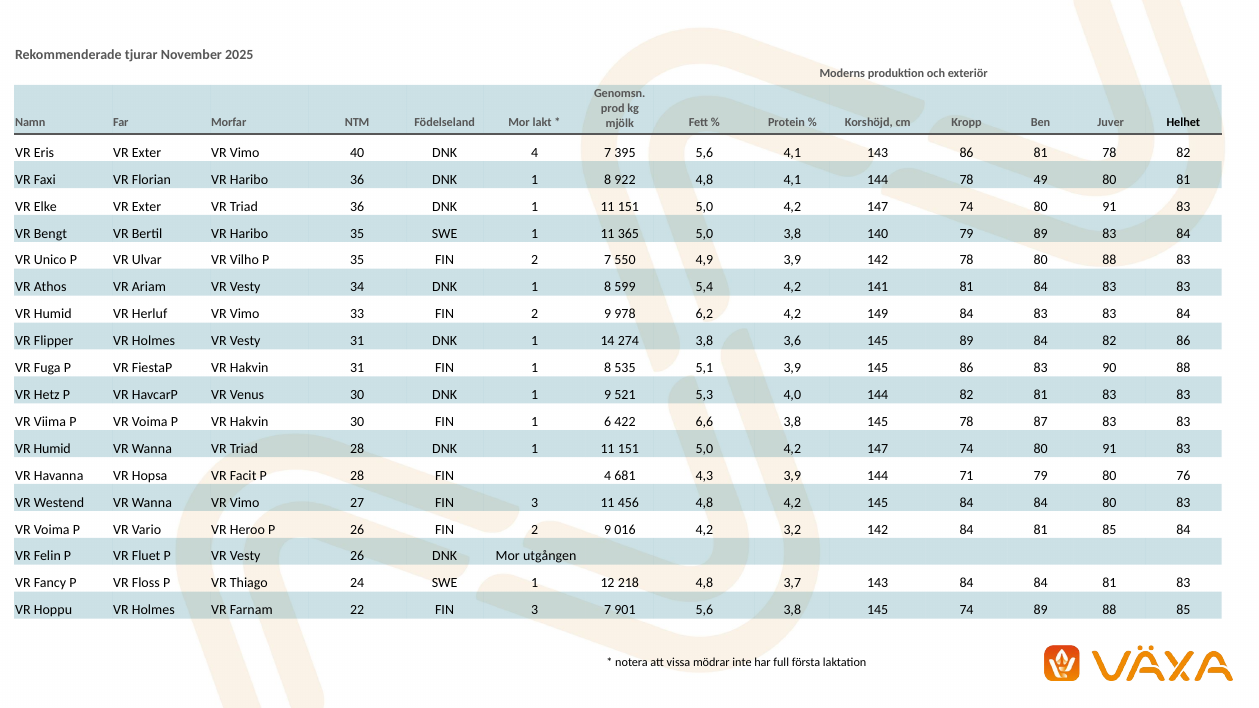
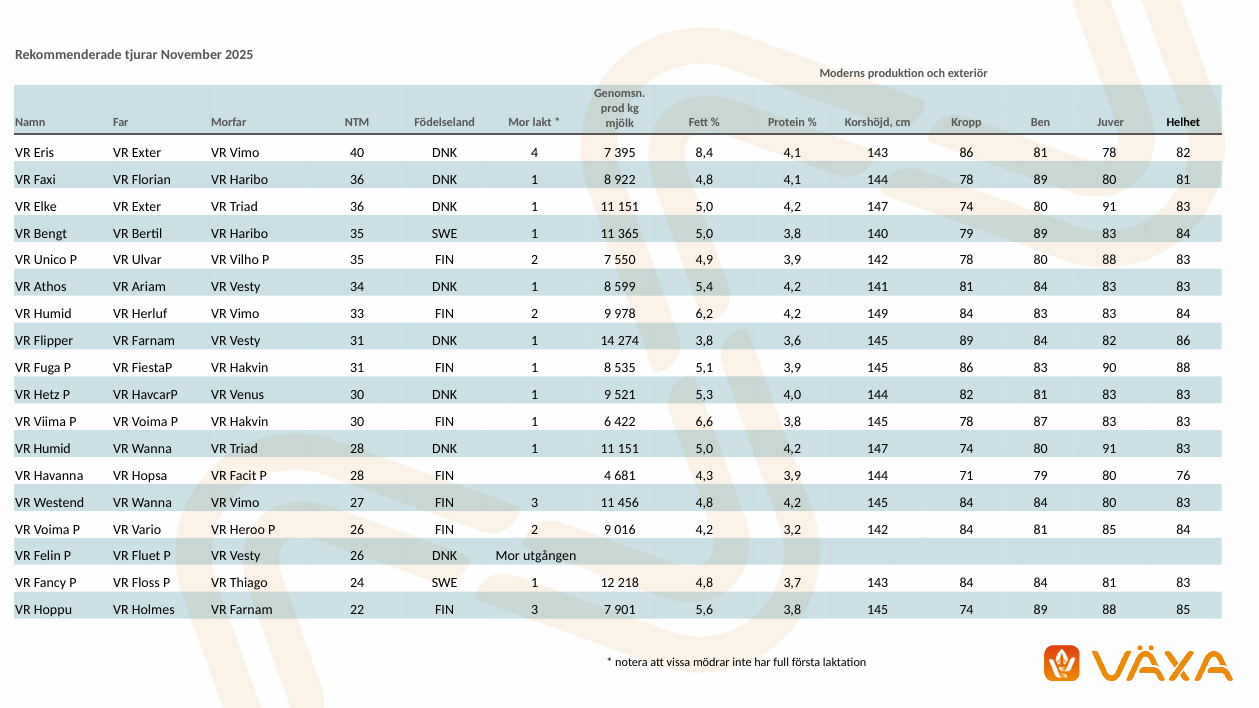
395 5,6: 5,6 -> 8,4
78 49: 49 -> 89
Flipper VR Holmes: Holmes -> Farnam
